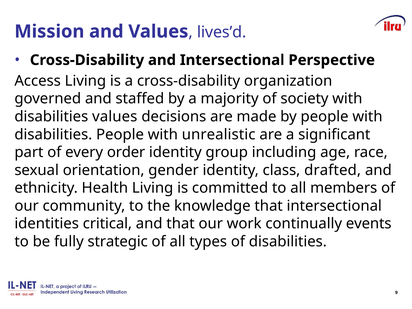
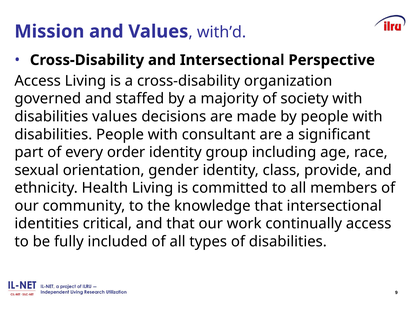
lives’d: lives’d -> with’d
unrealistic: unrealistic -> consultant
drafted: drafted -> provide
continually events: events -> access
strategic: strategic -> included
